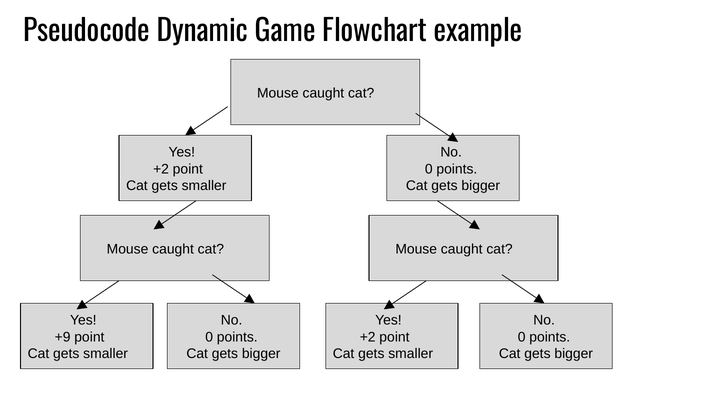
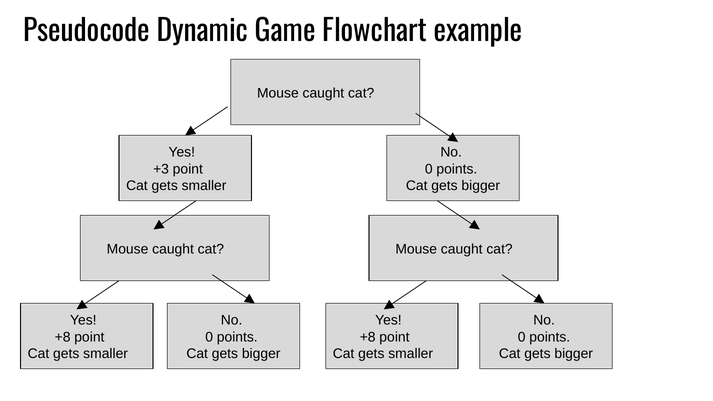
+2 at (161, 169): +2 -> +3
+9 at (63, 337): +9 -> +8
+2 at (368, 337): +2 -> +8
